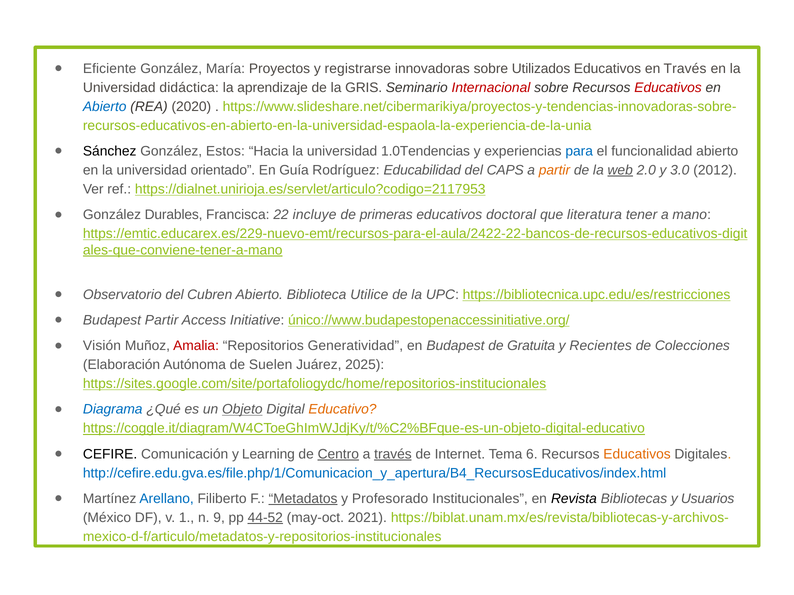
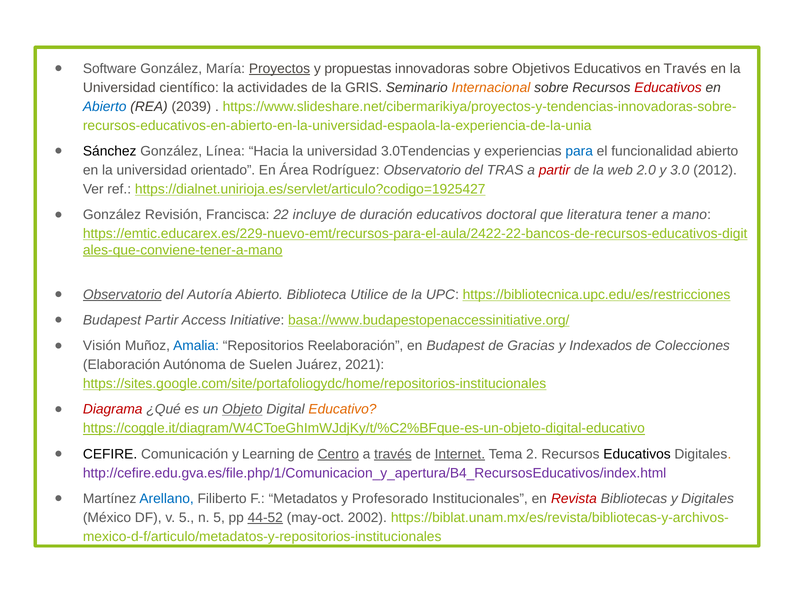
Eficiente: Eficiente -> Software
Proyectos underline: none -> present
registrarse: registrarse -> propuestas
Utilizados: Utilizados -> Objetivos
didáctica: didáctica -> científico
aprendizaje: aprendizaje -> actividades
Internacional colour: red -> orange
2020: 2020 -> 2039
Estos: Estos -> Línea
1.0Tendencias: 1.0Tendencias -> 3.0Tendencias
Guía: Guía -> Área
Rodríguez Educabilidad: Educabilidad -> Observatorio
CAPS: CAPS -> TRAS
partir at (554, 170) colour: orange -> red
web underline: present -> none
https://dialnet.unirioja.es/servlet/articulo?codigo=2117953: https://dialnet.unirioja.es/servlet/articulo?codigo=2117953 -> https://dialnet.unirioja.es/servlet/articulo?codigo=1925427
Durables: Durables -> Revisión
primeras: primeras -> duración
Observatorio at (122, 295) underline: none -> present
Cubren: Cubren -> Autoría
único://www.budapestopenaccessinitiative.org/: único://www.budapestopenaccessinitiative.org/ -> basa://www.budapestopenaccessinitiative.org/
Amalia colour: red -> blue
Generatividad: Generatividad -> Reelaboración
Gratuita: Gratuita -> Gracias
Recientes: Recientes -> Indexados
2025: 2025 -> 2021
Diagrama colour: blue -> red
Internet underline: none -> present
6: 6 -> 2
Educativos at (637, 454) colour: orange -> black
http://cefire.edu.gva.es/file.php/1/Comunicacion_y_apertura/B4_RecursosEducativos/index.html colour: blue -> purple
Metadatos underline: present -> none
Revista colour: black -> red
y Usuarios: Usuarios -> Digitales
v 1: 1 -> 5
n 9: 9 -> 5
2021: 2021 -> 2002
